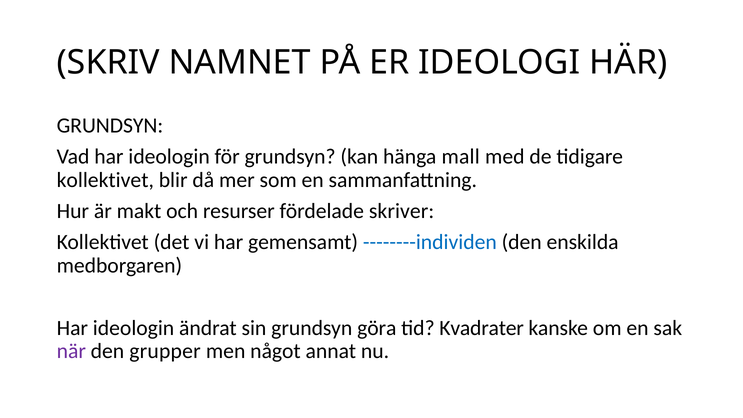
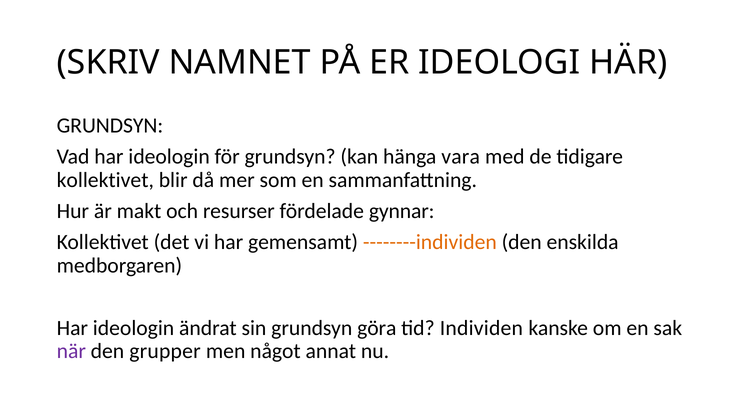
mall: mall -> vara
skriver: skriver -> gynnar
--------individen colour: blue -> orange
Kvadrater: Kvadrater -> Individen
